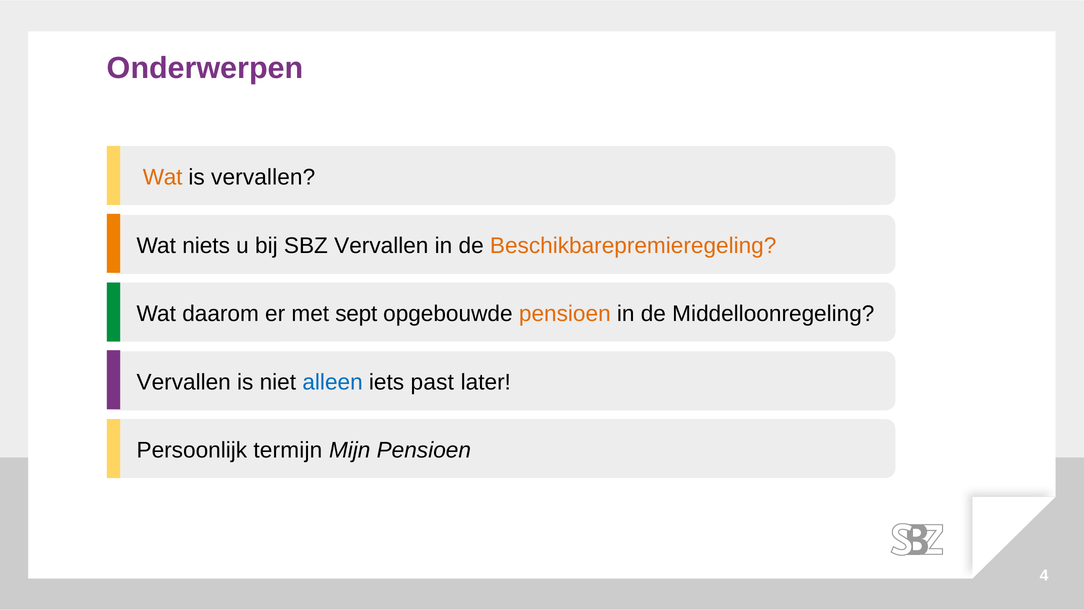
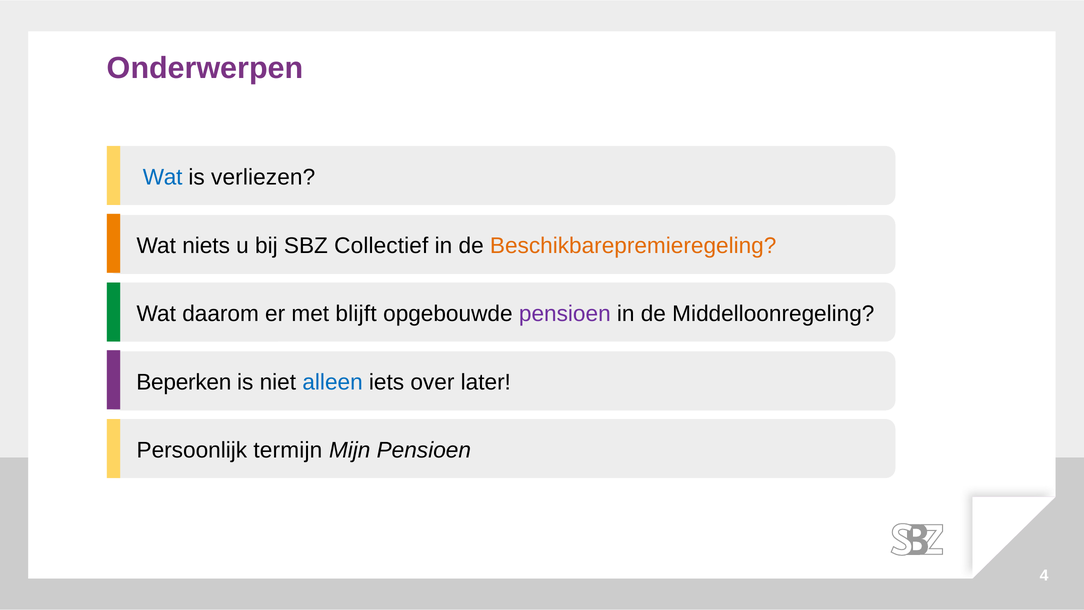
Wat at (163, 177) colour: orange -> blue
is vervallen: vervallen -> verliezen
SBZ Vervallen: Vervallen -> Collectief
sept: sept -> blijft
pensioen at (565, 314) colour: orange -> purple
Vervallen at (184, 382): Vervallen -> Beperken
past: past -> over
